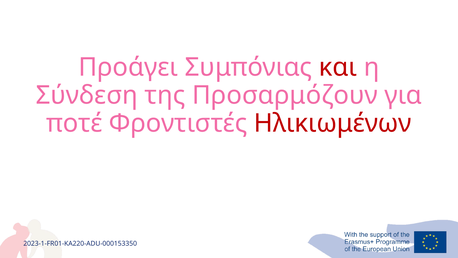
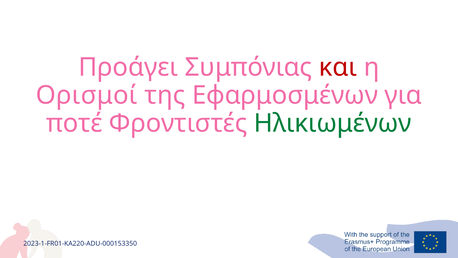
Σύνδεση: Σύνδεση -> Ορισμοί
Προσαρμόζουν: Προσαρμόζουν -> Εφαρμοσμένων
Ηλικιωμένων colour: red -> green
